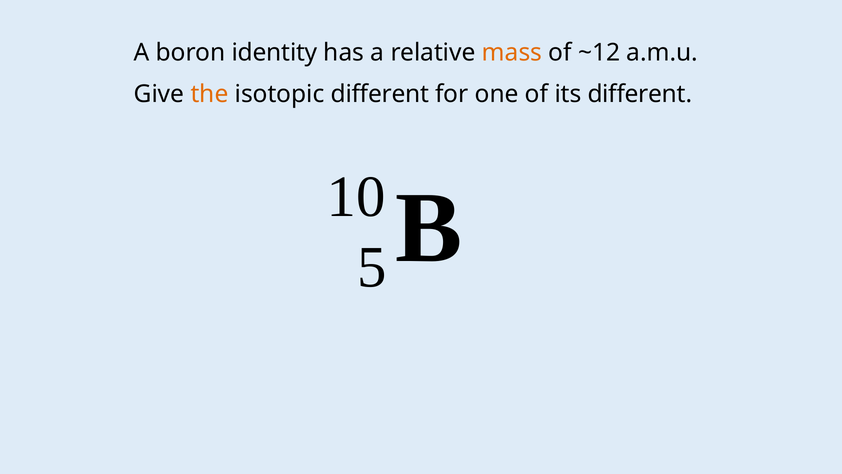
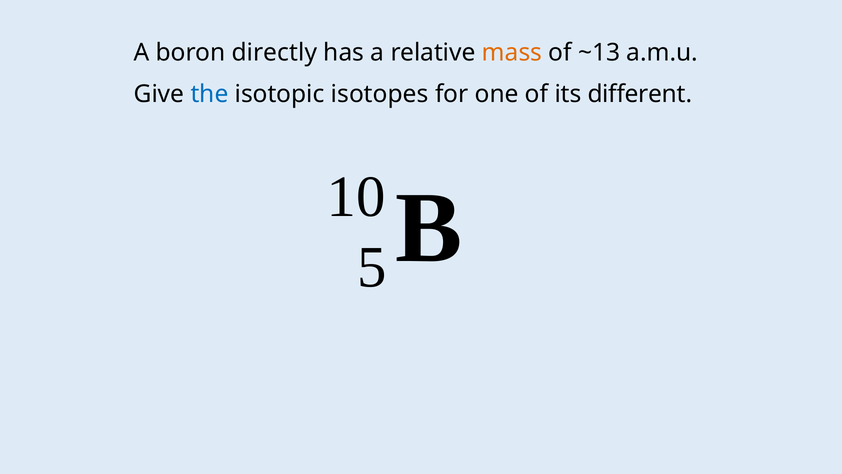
identity: identity -> directly
~12: ~12 -> ~13
the colour: orange -> blue
isotopic different: different -> isotopes
